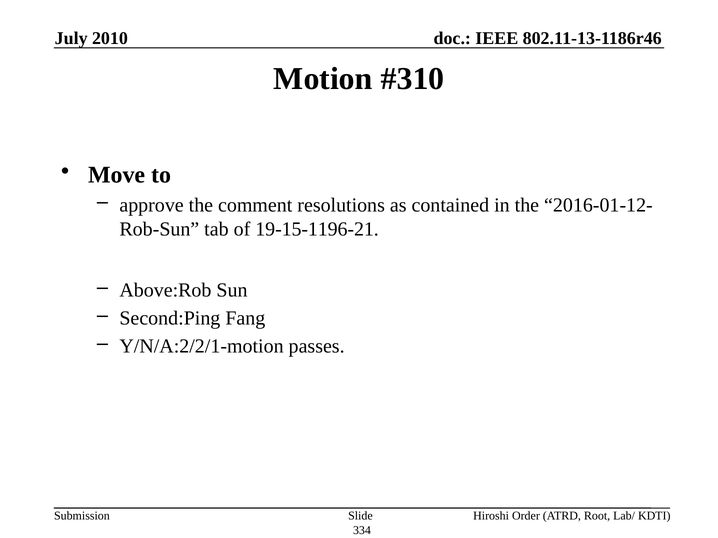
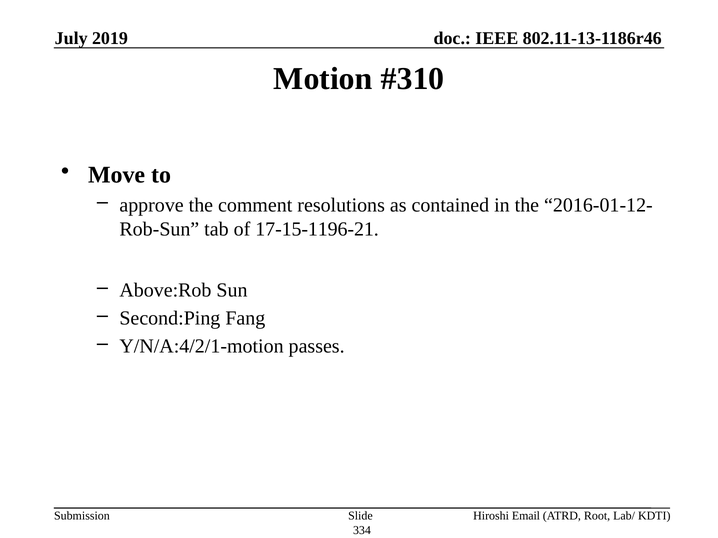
2010: 2010 -> 2019
19-15-1196-21: 19-15-1196-21 -> 17-15-1196-21
Y/N/A:2/2/1-motion: Y/N/A:2/2/1-motion -> Y/N/A:4/2/1-motion
Order: Order -> Email
